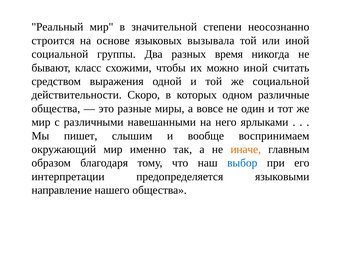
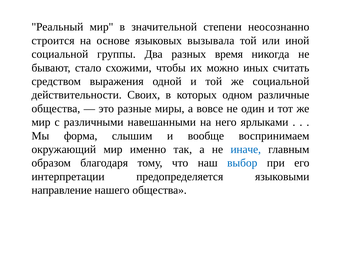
класс: класс -> стало
можно иной: иной -> иных
Скоро: Скоро -> Своих
пишет: пишет -> форма
иначе colour: orange -> blue
